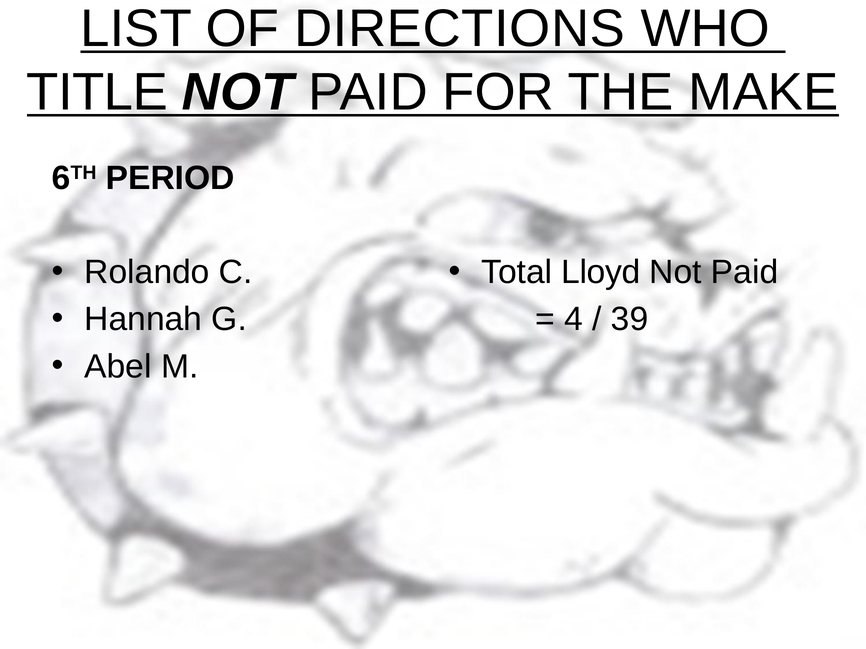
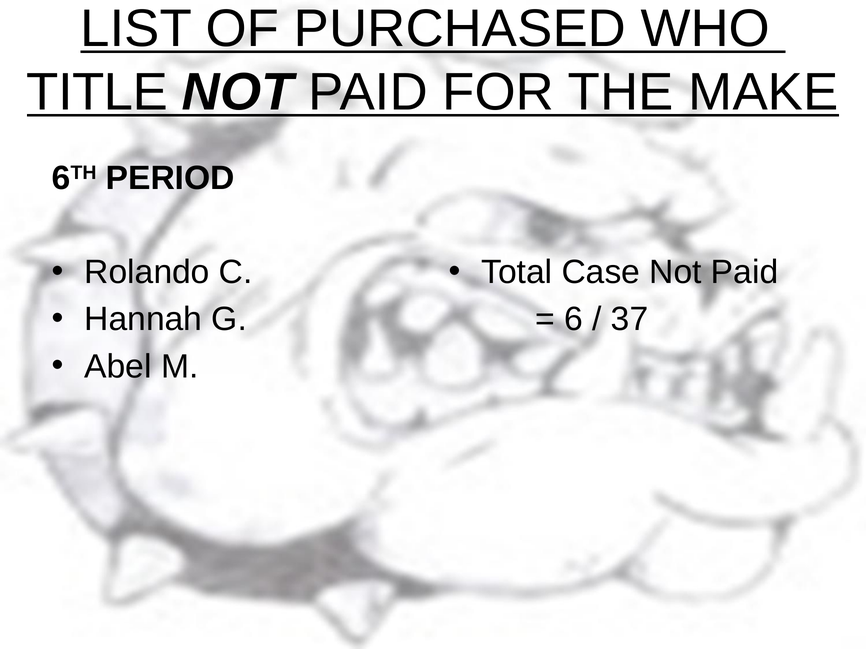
DIRECTIONS: DIRECTIONS -> PURCHASED
Lloyd: Lloyd -> Case
4: 4 -> 6
39: 39 -> 37
